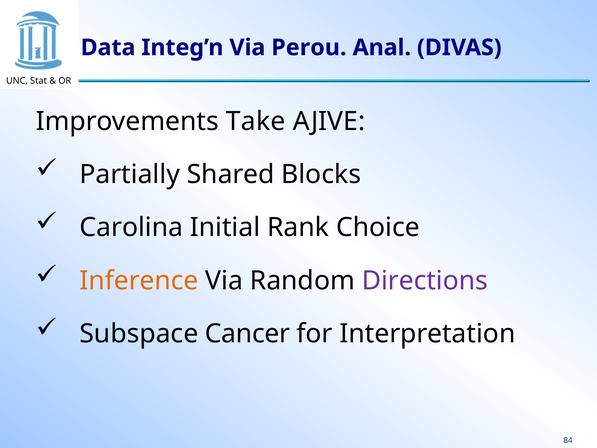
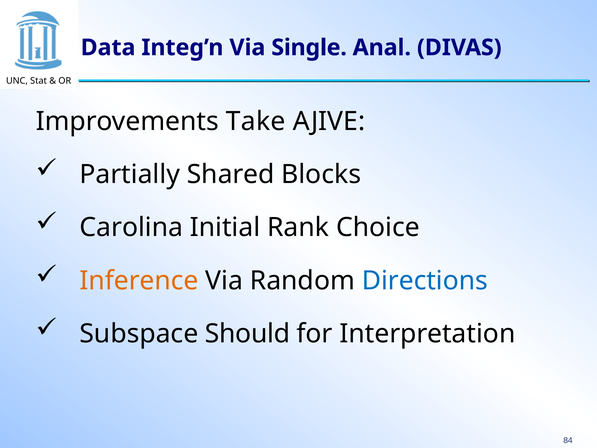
Perou: Perou -> Single
Directions colour: purple -> blue
Cancer: Cancer -> Should
